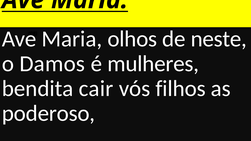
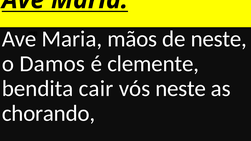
olhos: olhos -> mãos
mulheres: mulheres -> clemente
vós filhos: filhos -> neste
poderoso: poderoso -> chorando
